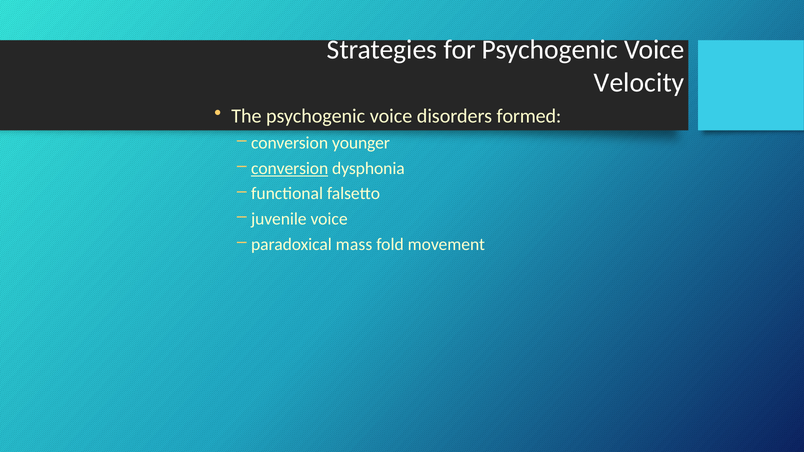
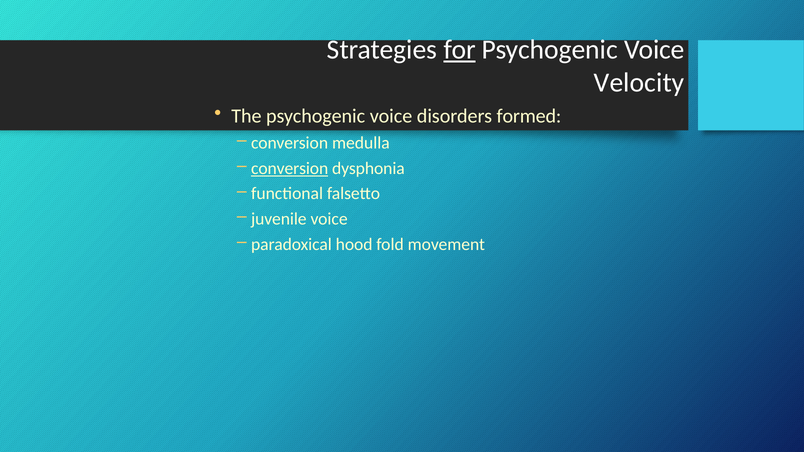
for underline: none -> present
younger: younger -> medulla
mass: mass -> hood
